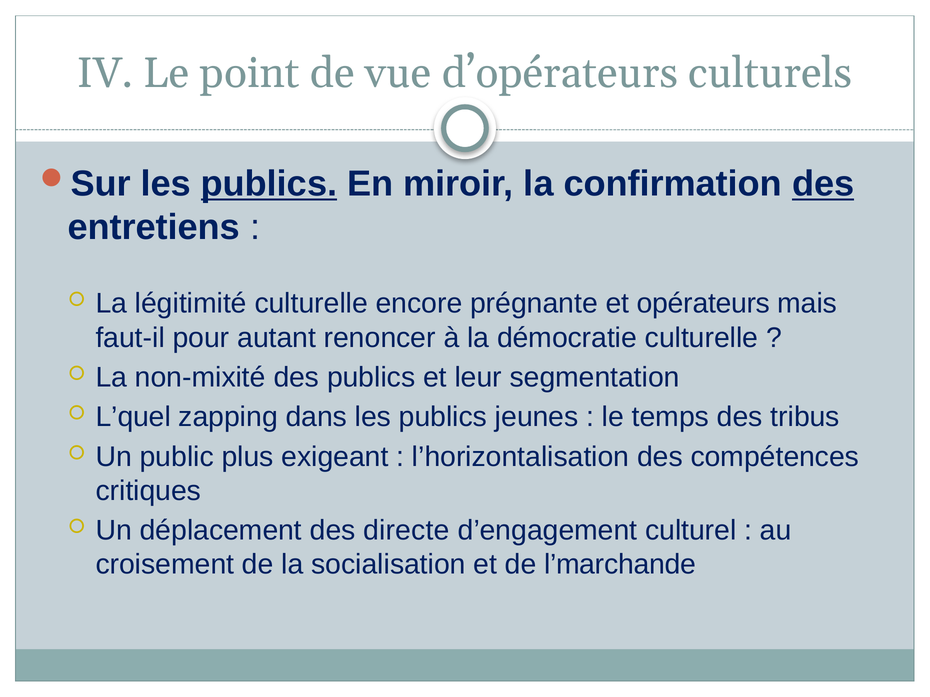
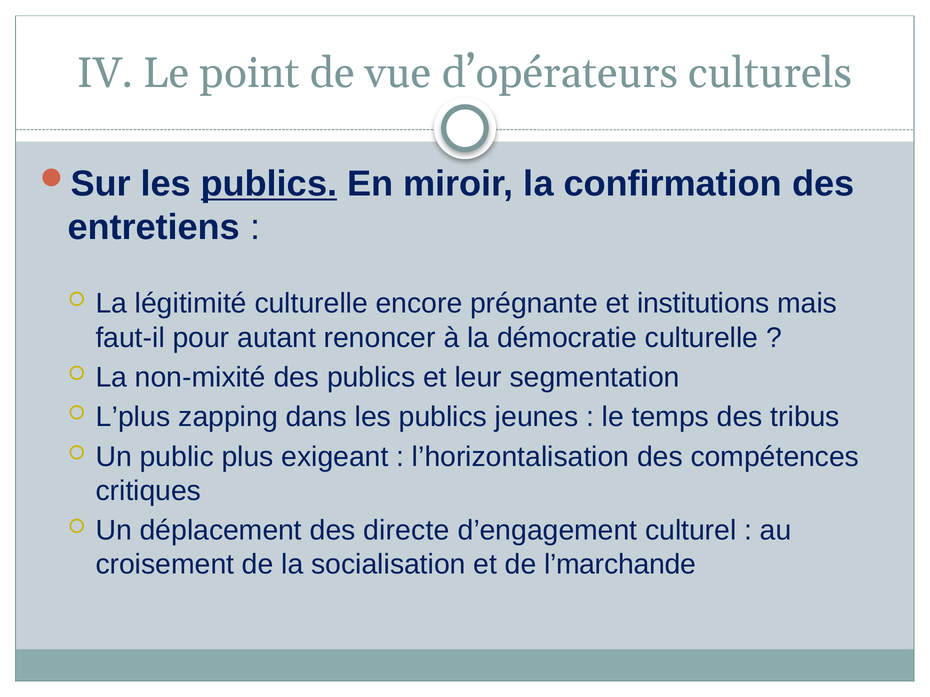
des at (823, 184) underline: present -> none
opérateurs: opérateurs -> institutions
L’quel: L’quel -> L’plus
